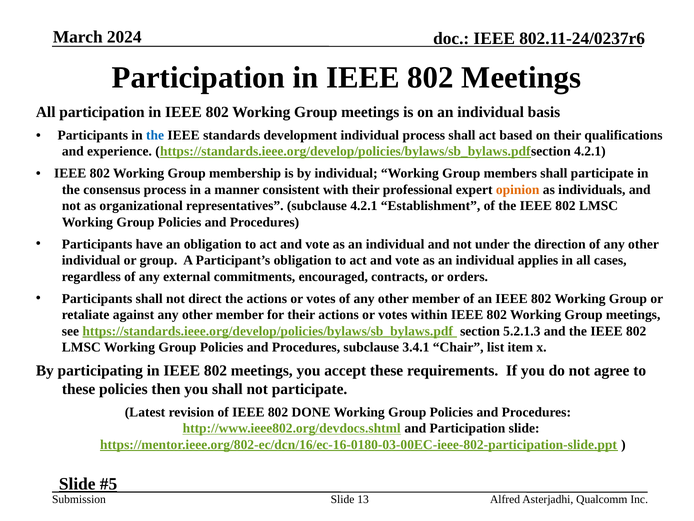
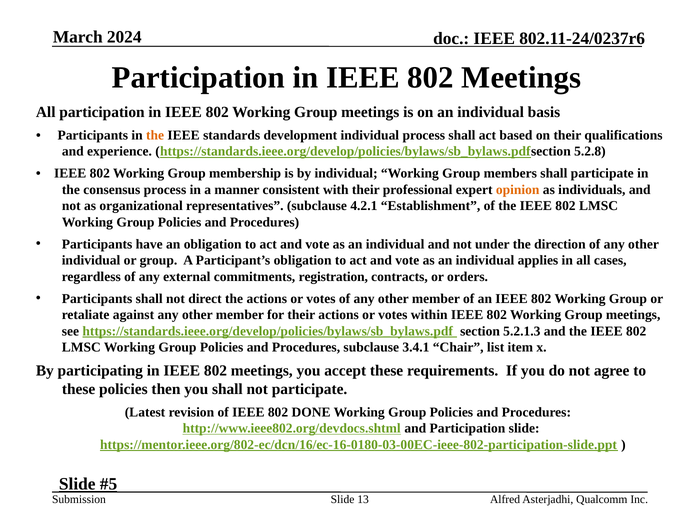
the at (155, 135) colour: blue -> orange
https://standards.ieee.org/develop/policies/bylaws/sb_bylaws.pdfsection 4.2.1: 4.2.1 -> 5.2.8
encouraged: encouraged -> registration
